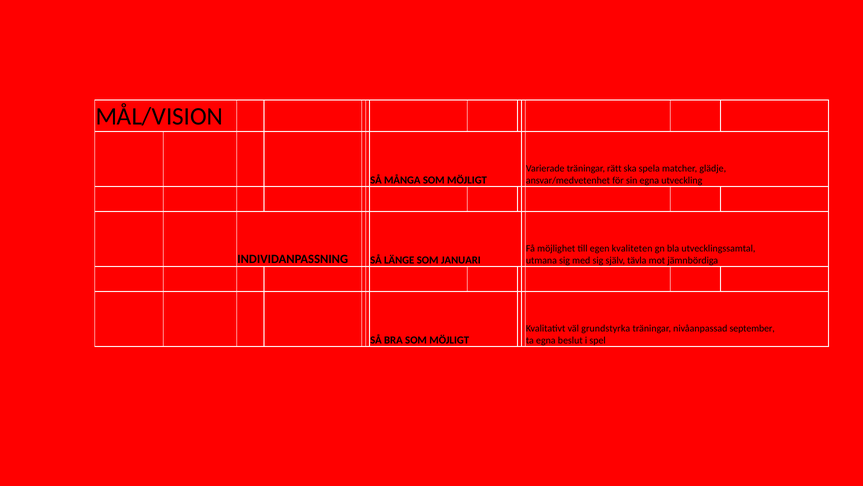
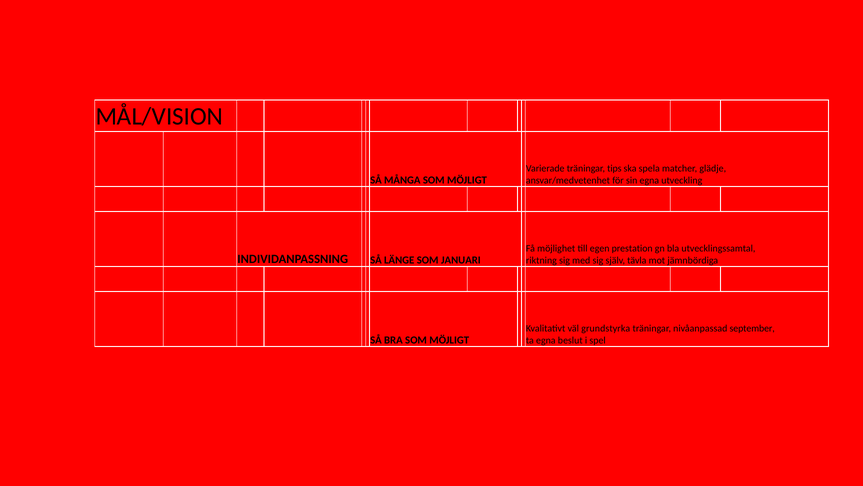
rätt: rätt -> tips
kvaliteten: kvaliteten -> prestation
utmana: utmana -> riktning
